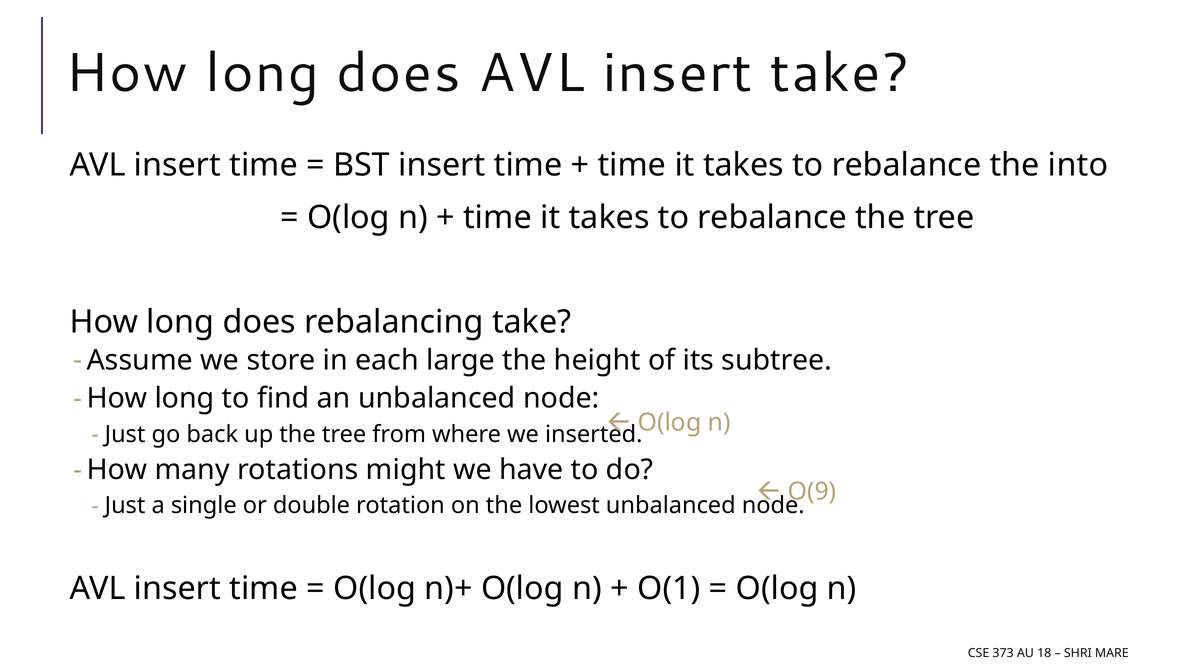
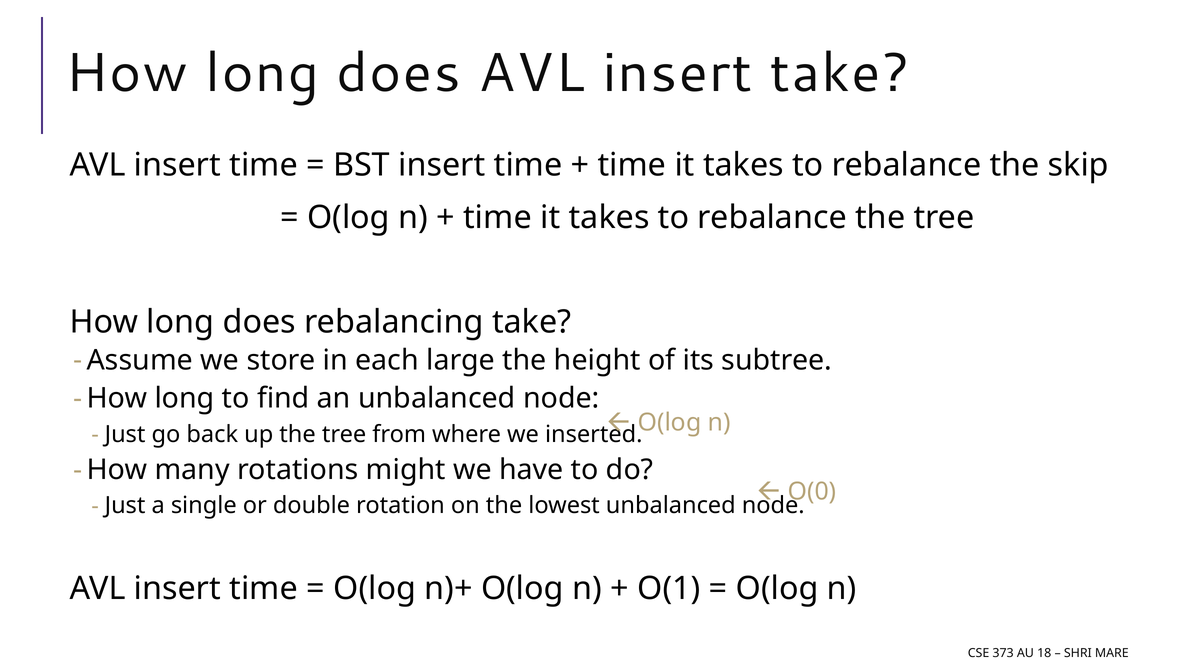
into: into -> skip
O(9: O(9 -> O(0
